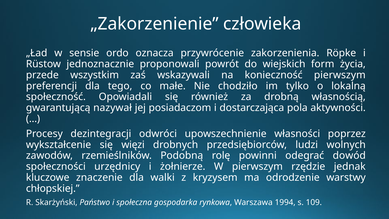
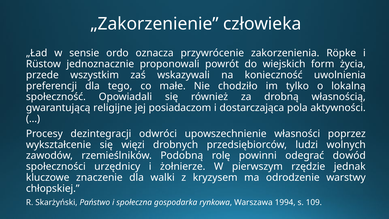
konieczność pierwszym: pierwszym -> uwolnienia
nazywał: nazywał -> religijne
